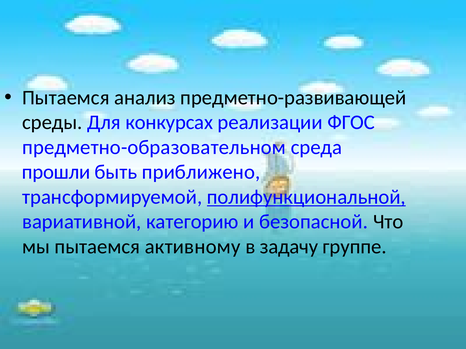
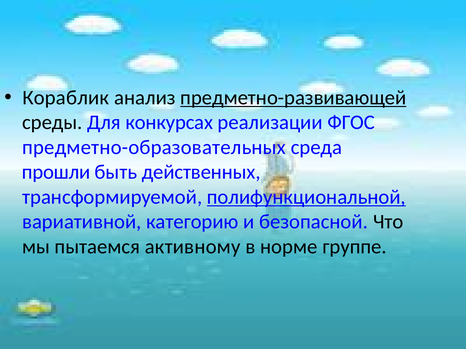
Пытаемся at (66, 98): Пытаемся -> Кораблик
предметно-развивающей underline: none -> present
предметно-образовательном: предметно-образовательном -> предметно-образовательных
приближено: приближено -> действенных
задачу: задачу -> норме
